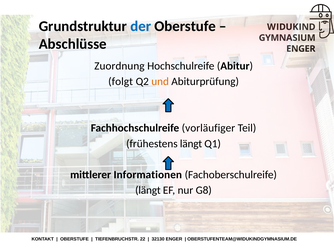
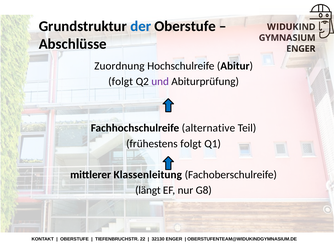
und colour: orange -> purple
vorläufiger: vorläufiger -> alternative
frühestens längt: längt -> folgt
Informationen: Informationen -> Klassenleitung
